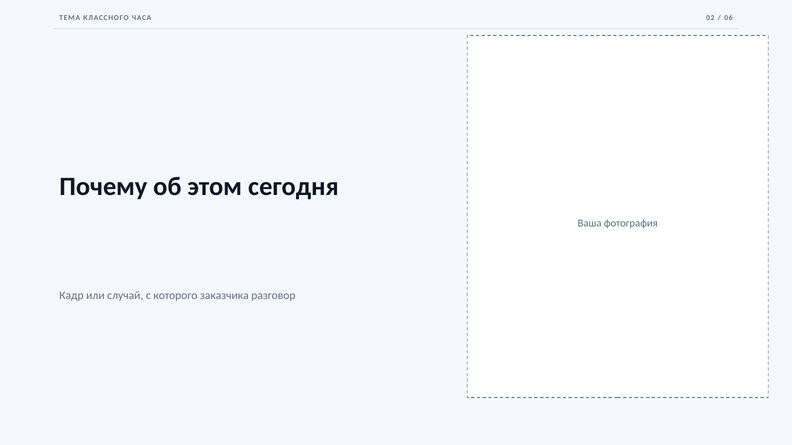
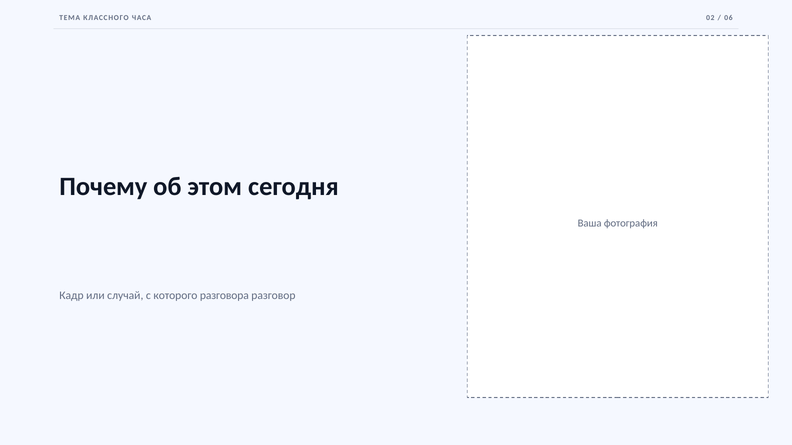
заказчика: заказчика -> разговора
